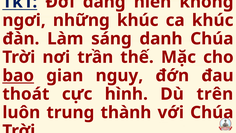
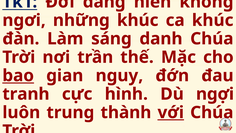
thoát: thoát -> tranh
trên: trên -> ngợi
với underline: none -> present
